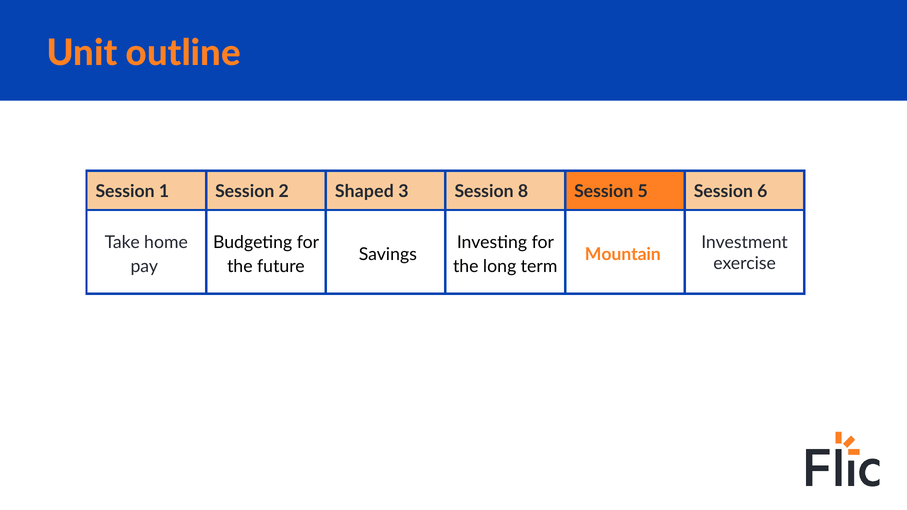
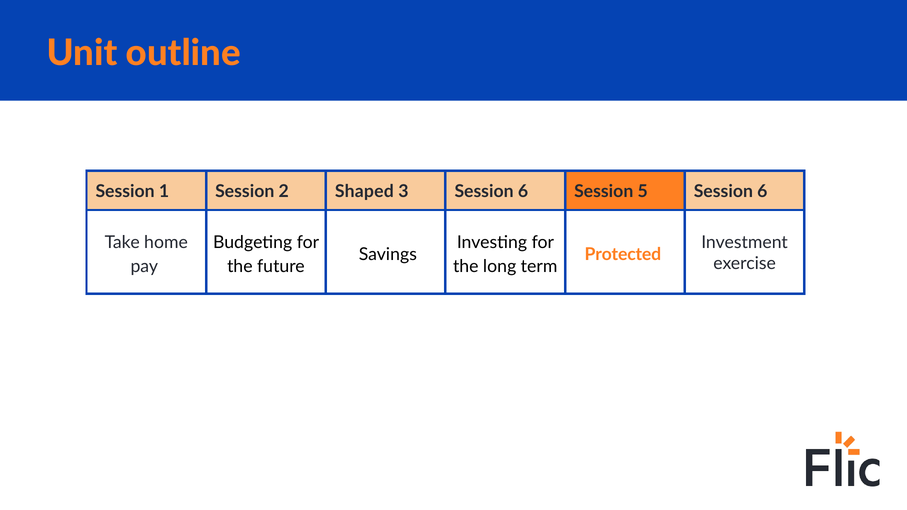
3 Session 8: 8 -> 6
Mountain: Mountain -> Protected
